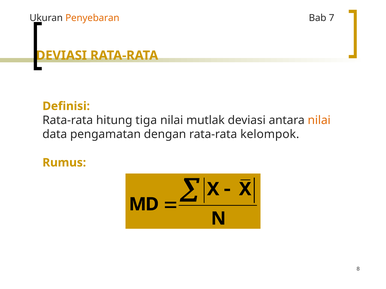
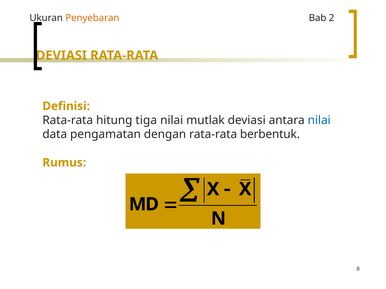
7: 7 -> 2
nilai at (319, 120) colour: orange -> blue
kelompok: kelompok -> berbentuk
